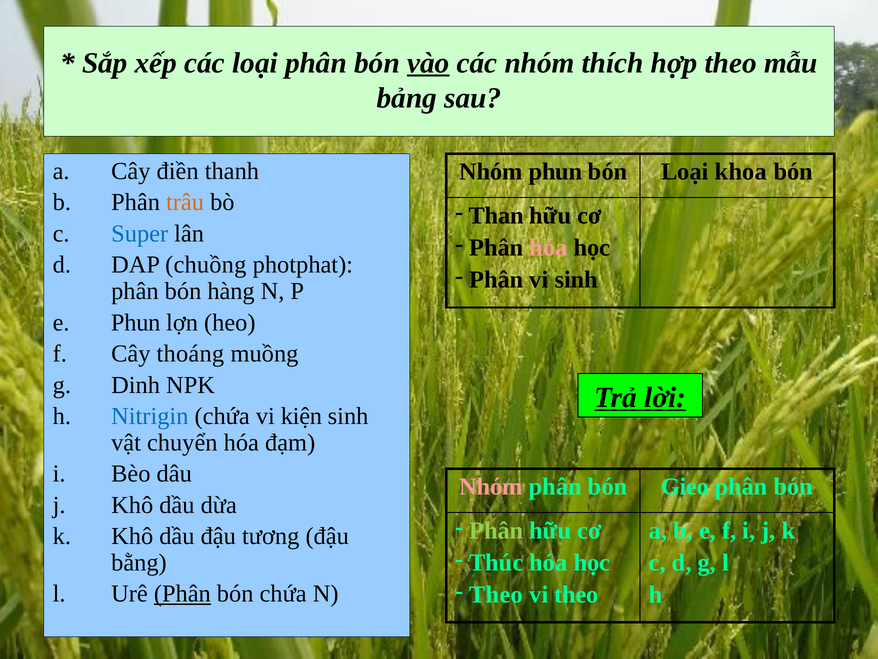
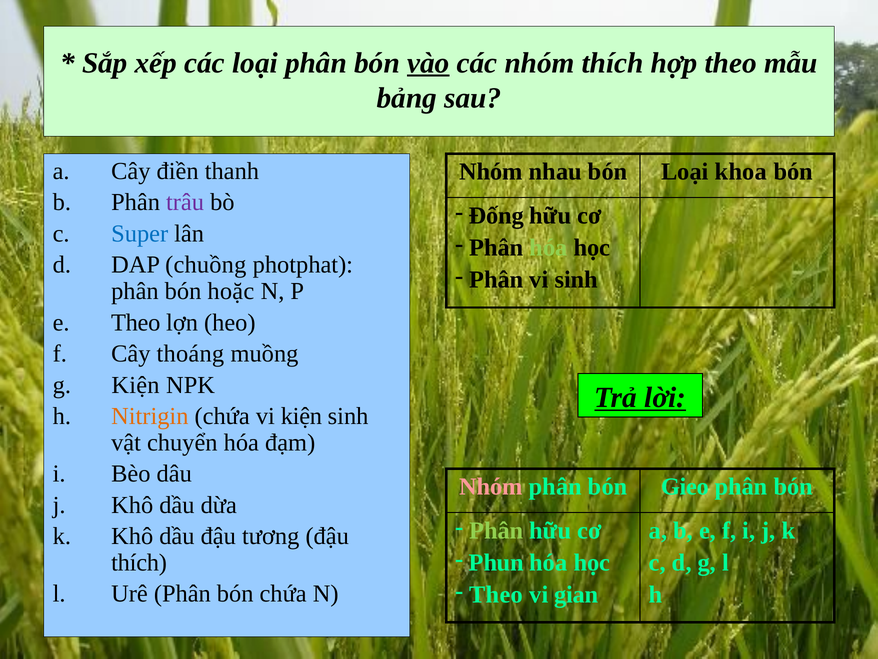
Nhóm phun: phun -> nhau
trâu colour: orange -> purple
Than: Than -> Đống
hóa at (548, 248) colour: pink -> light green
hàng: hàng -> hoặc
e Phun: Phun -> Theo
g Dinh: Dinh -> Kiện
Nitrigin colour: blue -> orange
Thúc: Thúc -> Phun
bằng at (139, 562): bằng -> thích
Phân at (182, 593) underline: present -> none
vi theo: theo -> gian
